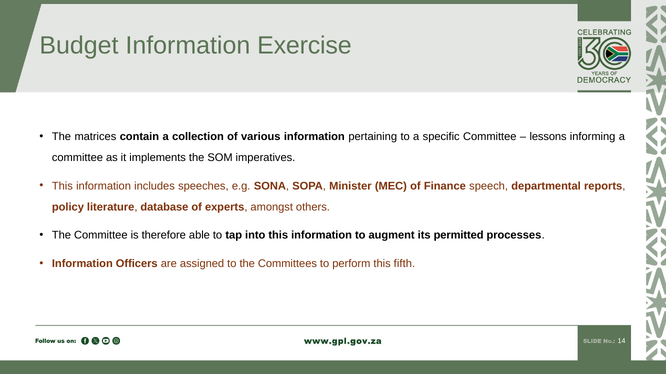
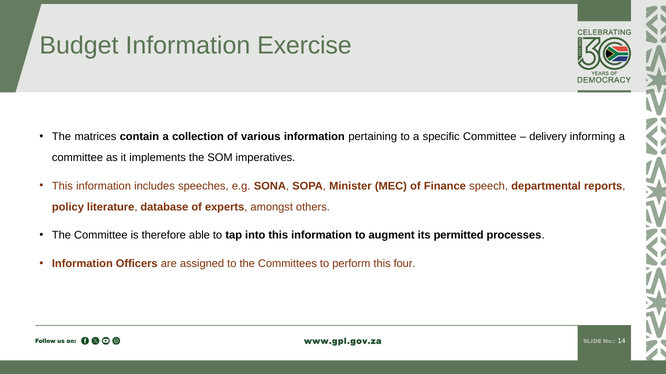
lessons: lessons -> delivery
fifth: fifth -> four
